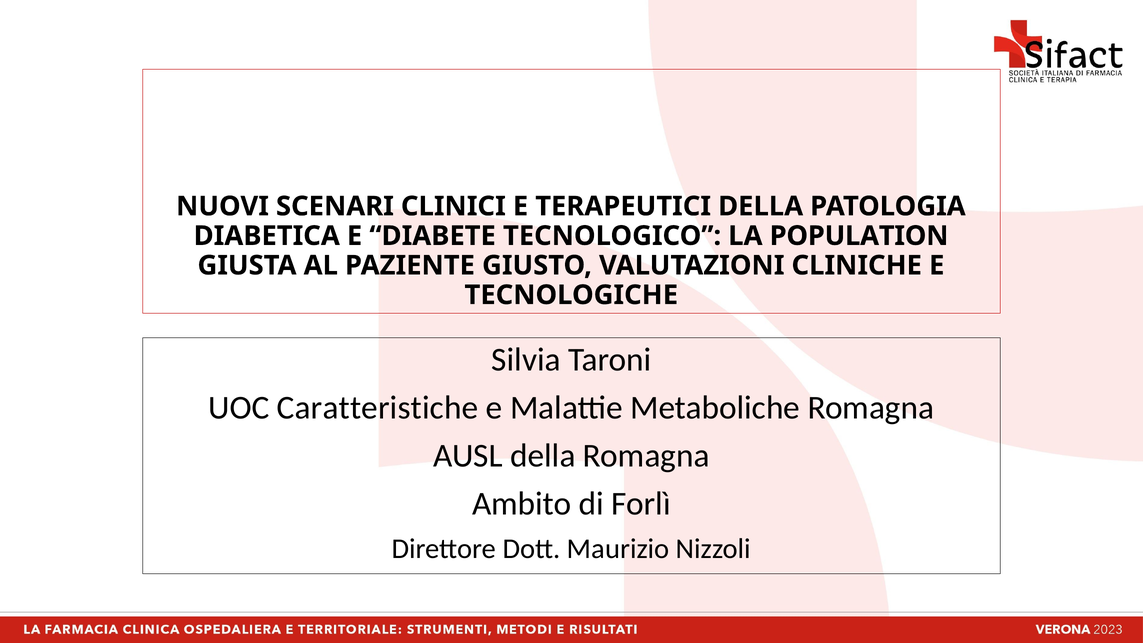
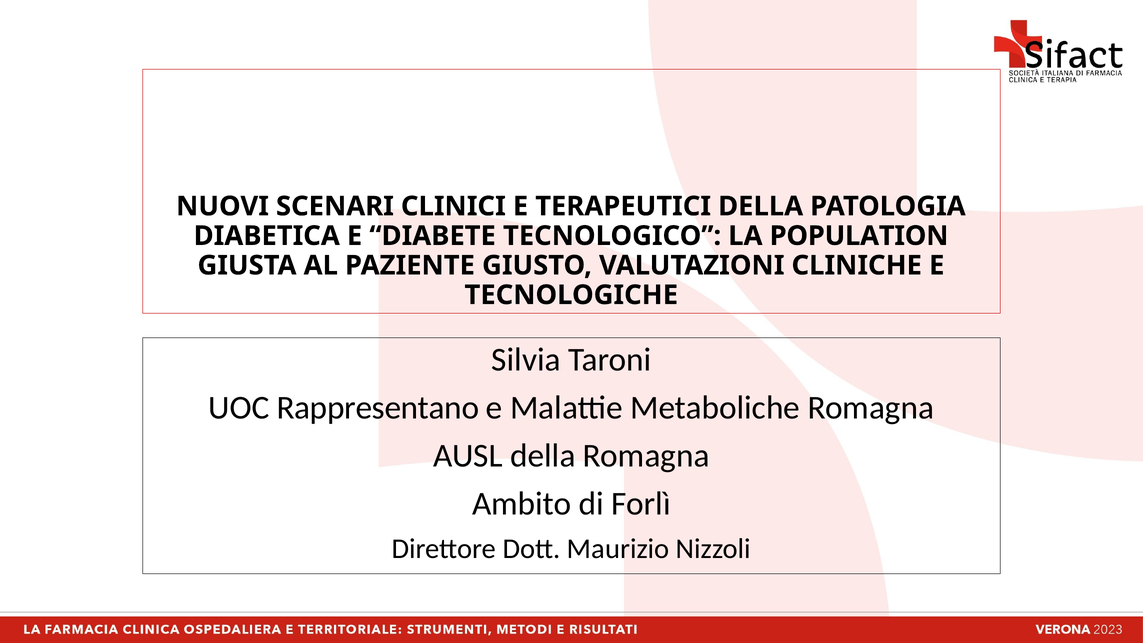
Caratteristiche: Caratteristiche -> Rappresentano
